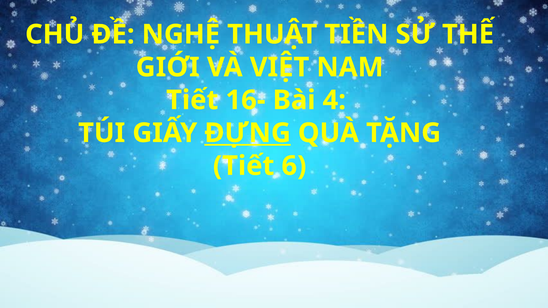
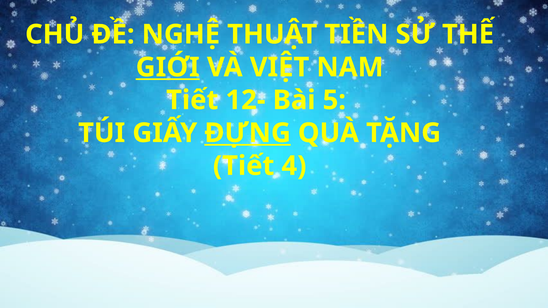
GIỚI underline: none -> present
16-: 16- -> 12-
4: 4 -> 5
6: 6 -> 4
